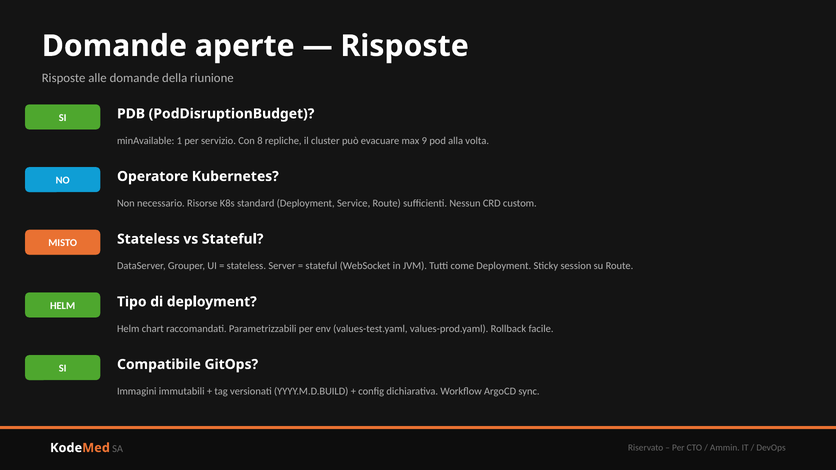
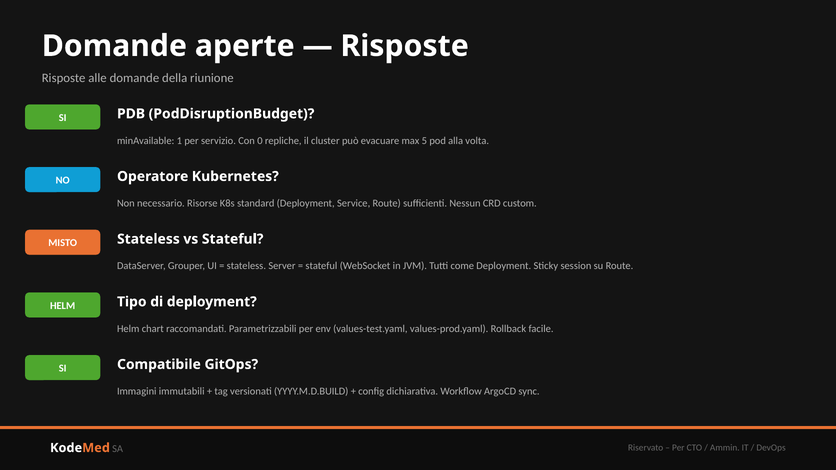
8: 8 -> 0
9: 9 -> 5
